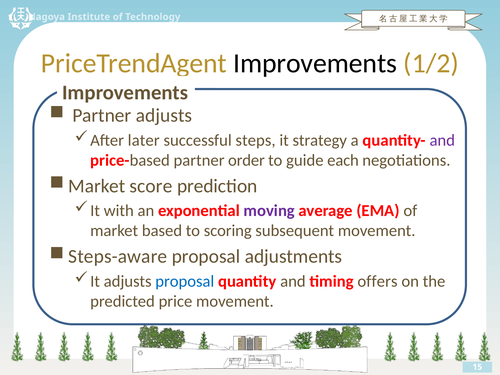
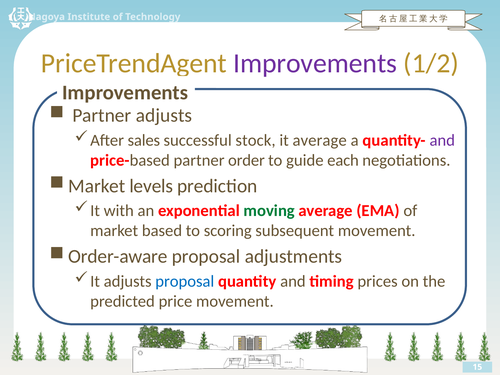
Improvements at (315, 63) colour: black -> purple
later: later -> sales
steps: steps -> stock
it strategy: strategy -> average
score: score -> levels
moving colour: purple -> green
Steps-aware: Steps-aware -> Order-aware
offers: offers -> prices
